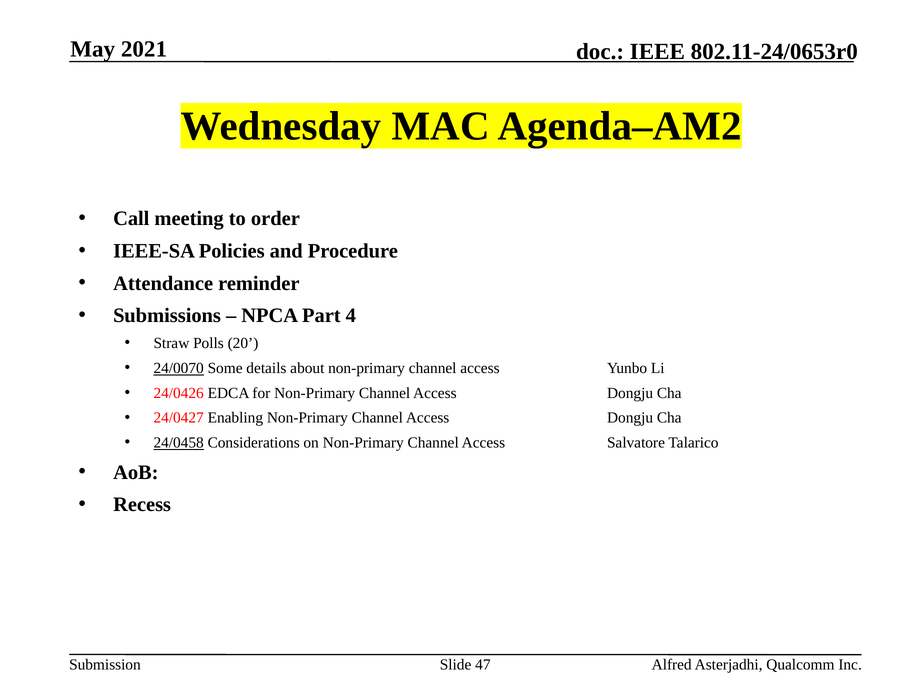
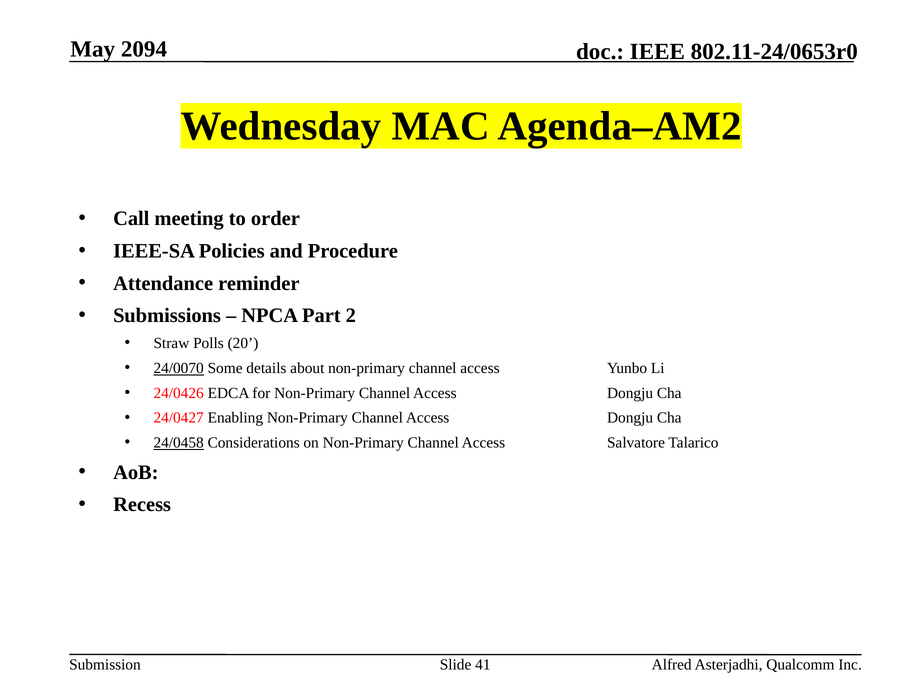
2021: 2021 -> 2094
4: 4 -> 2
47: 47 -> 41
